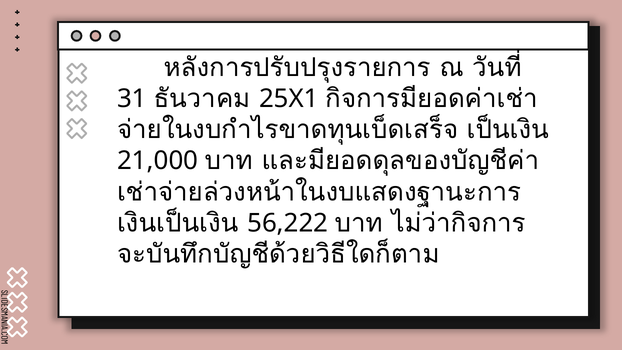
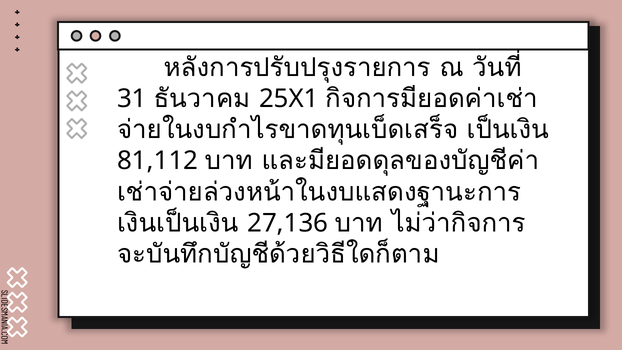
21,000: 21,000 -> 81,112
56,222: 56,222 -> 27,136
